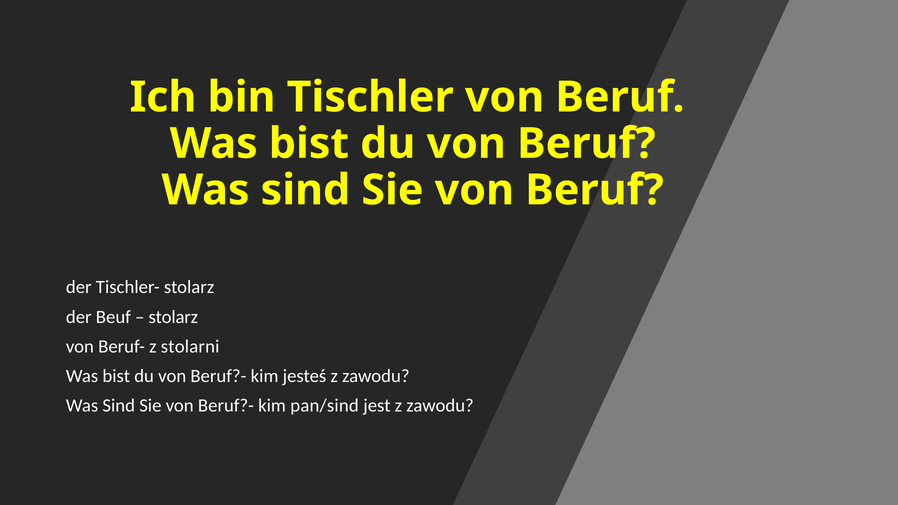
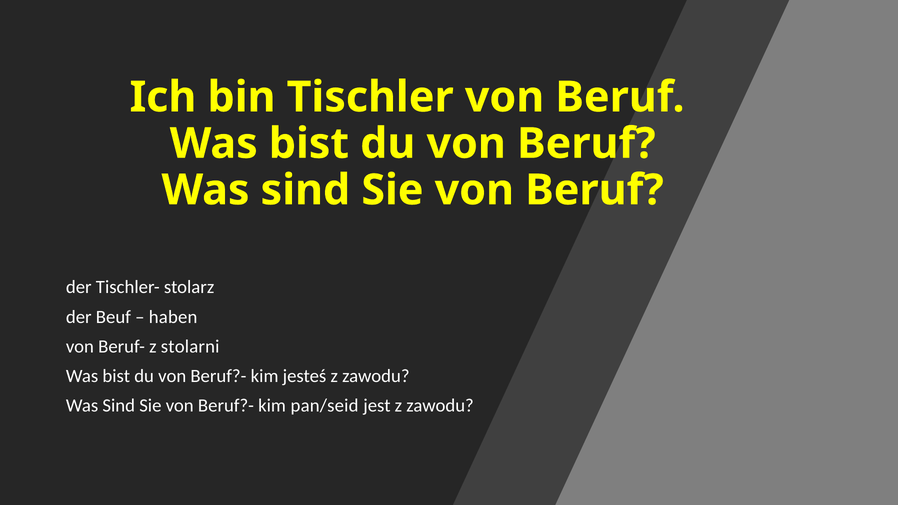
stolarz at (173, 317): stolarz -> haben
pan/sind: pan/sind -> pan/seid
